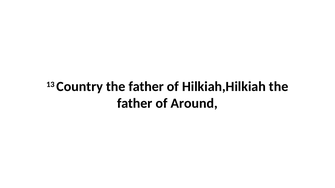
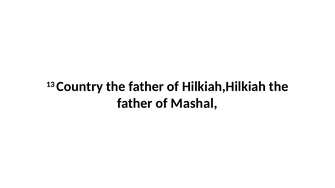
Around: Around -> Mashal
